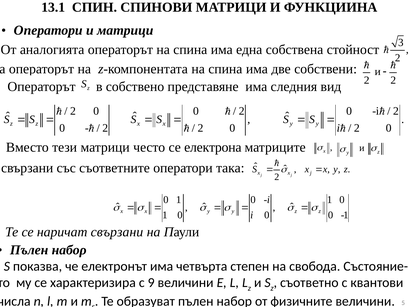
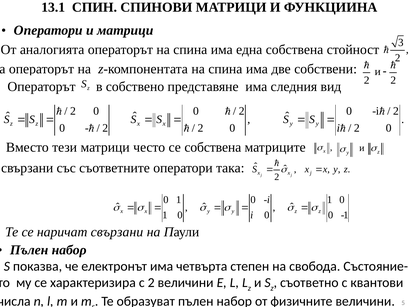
се електрона: електрона -> собствена
с 9: 9 -> 2
